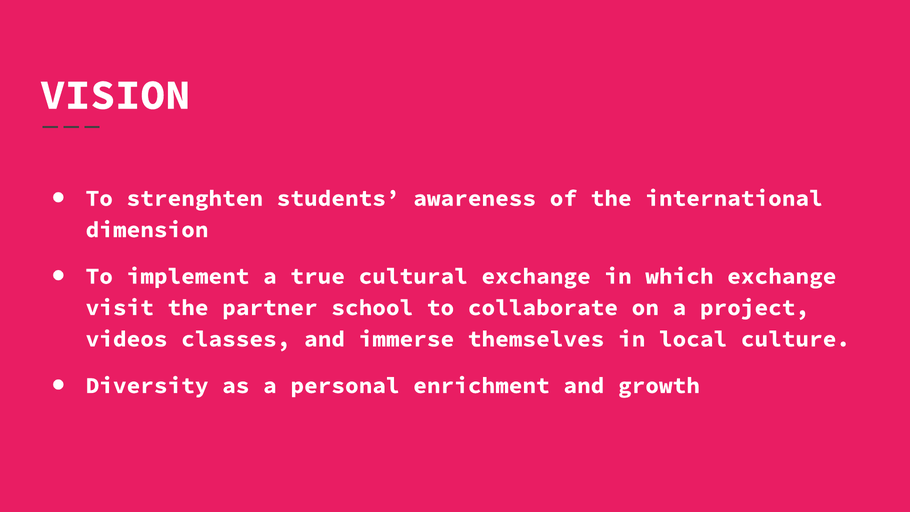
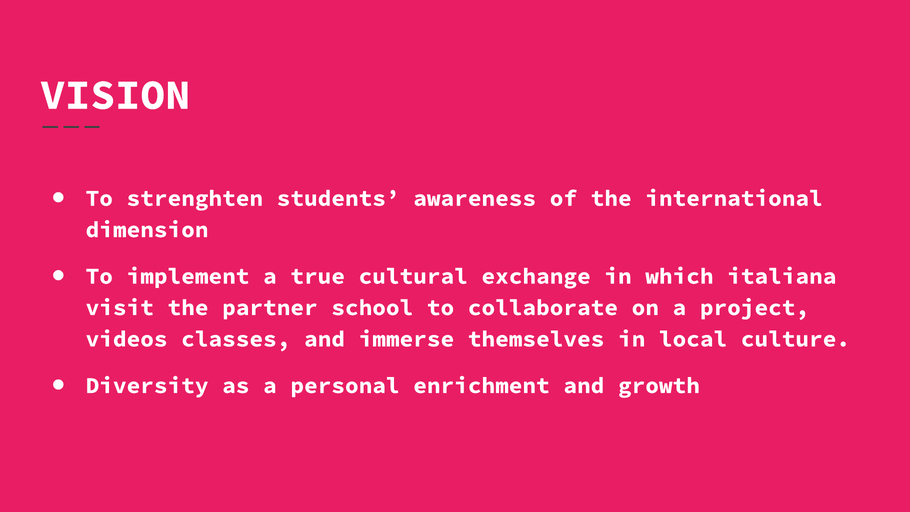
which exchange: exchange -> italiana
